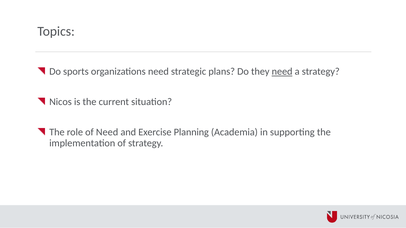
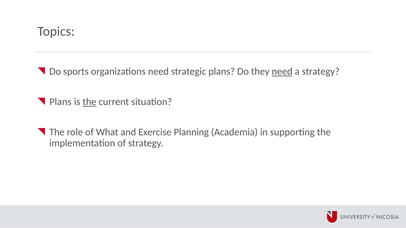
Nicos at (61, 102): Nicos -> Plans
the at (90, 102) underline: none -> present
of Need: Need -> What
